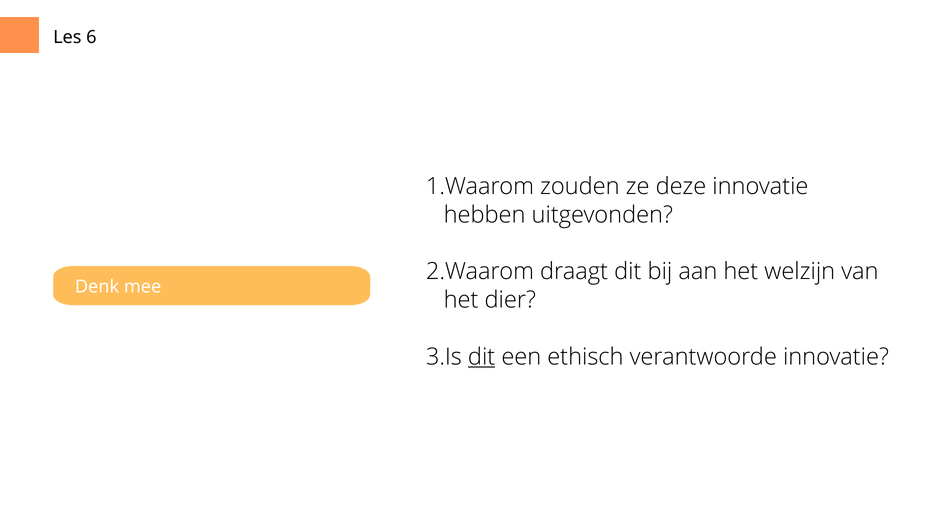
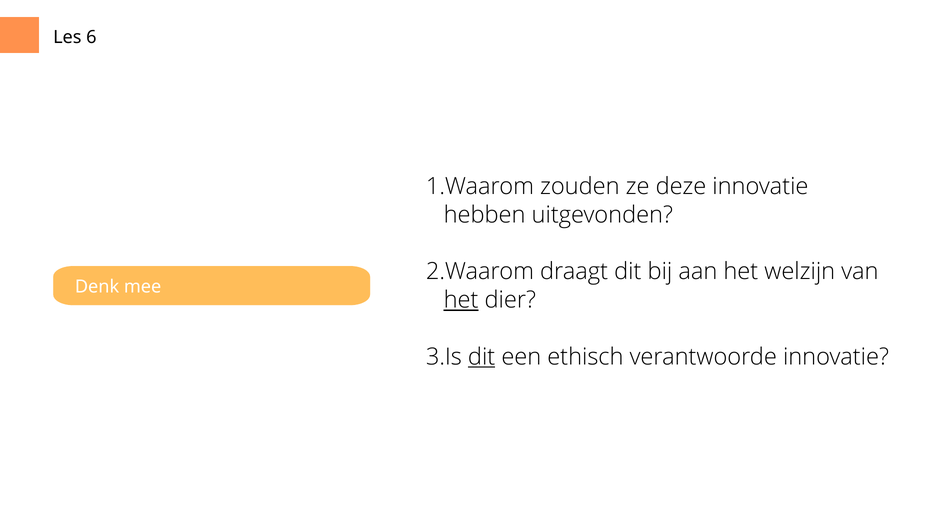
het at (461, 300) underline: none -> present
